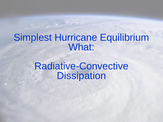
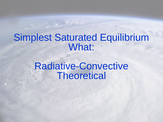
Hurricane: Hurricane -> Saturated
Dissipation: Dissipation -> Theoretical
